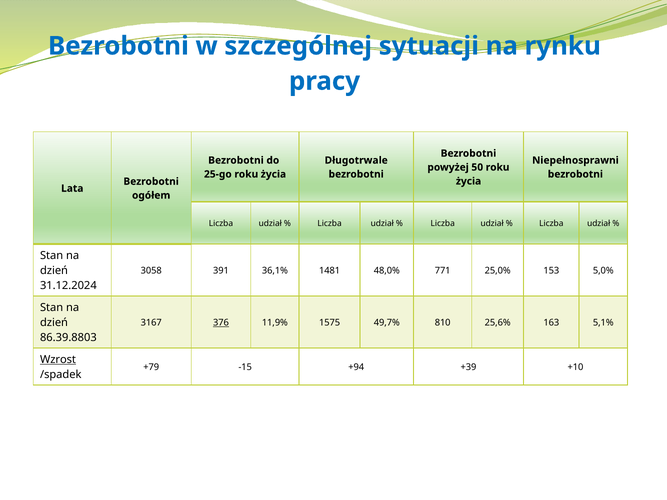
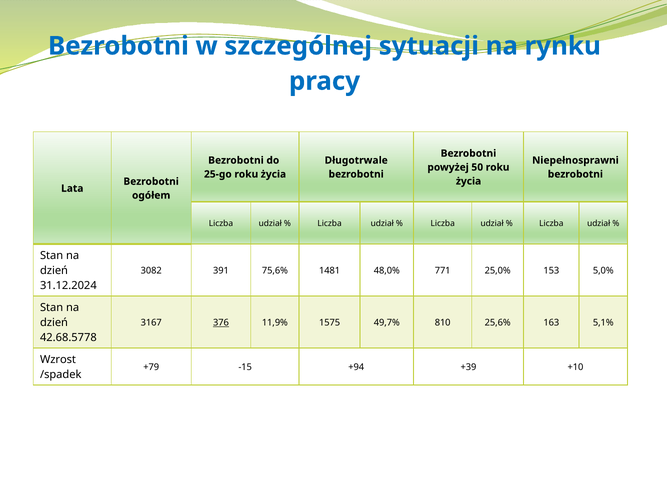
3058: 3058 -> 3082
36,1%: 36,1% -> 75,6%
86.39.8803: 86.39.8803 -> 42.68.5778
Wzrost underline: present -> none
